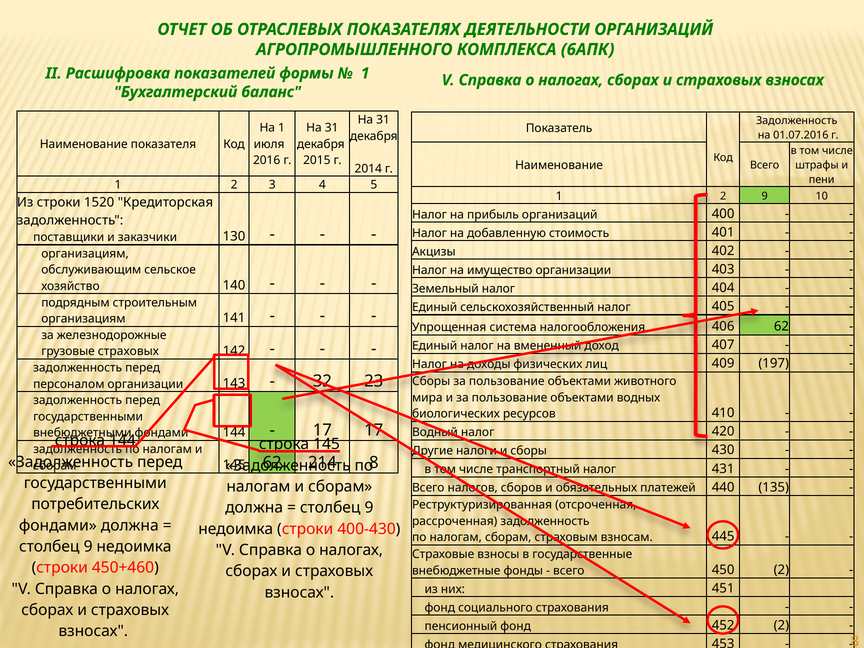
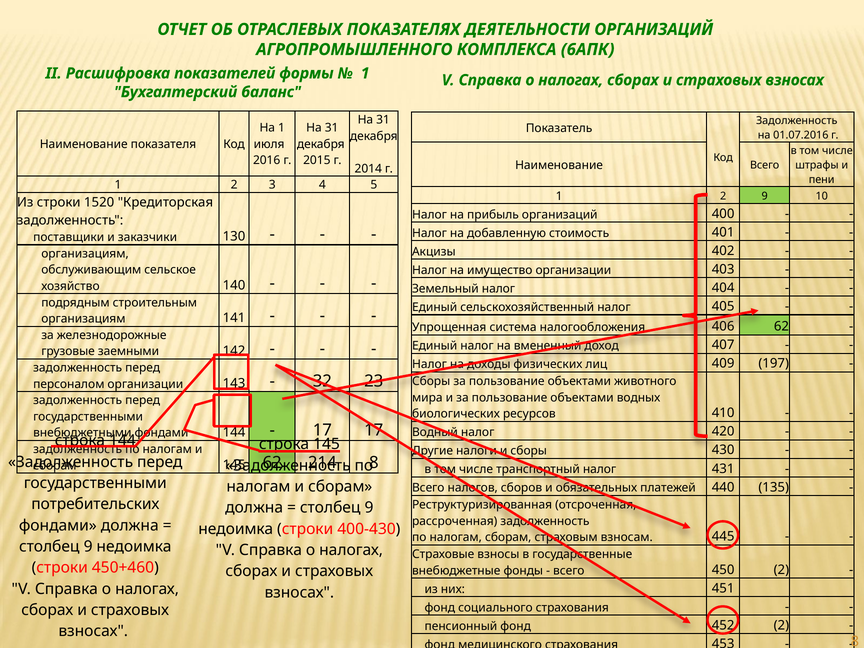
грузовые страховых: страховых -> заемными
